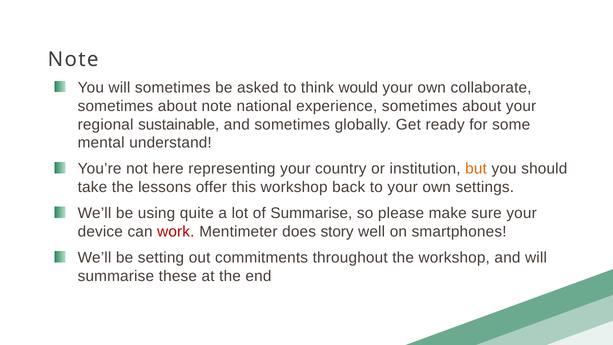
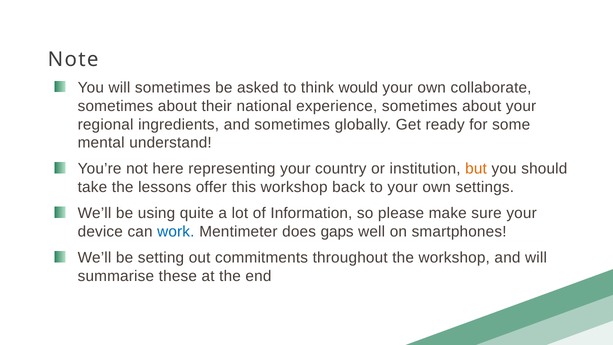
about note: note -> their
sustainable: sustainable -> ingredients
of Summarise: Summarise -> Information
work colour: red -> blue
story: story -> gaps
